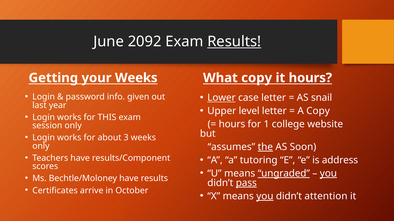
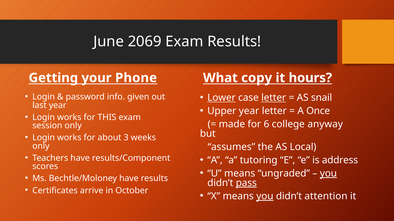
2092: 2092 -> 2069
Results at (234, 42) underline: present -> none
your Weeks: Weeks -> Phone
letter at (274, 98) underline: none -> present
Upper level: level -> year
A Copy: Copy -> Once
hours at (232, 124): hours -> made
1: 1 -> 6
website: website -> anyway
the underline: present -> none
Soon: Soon -> Local
ungraded underline: present -> none
